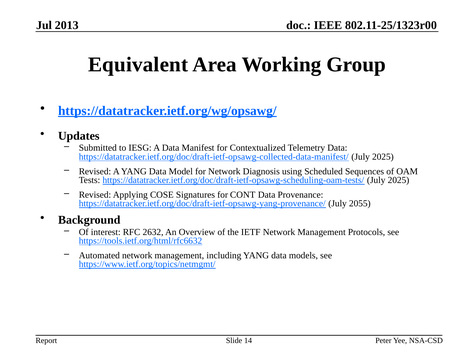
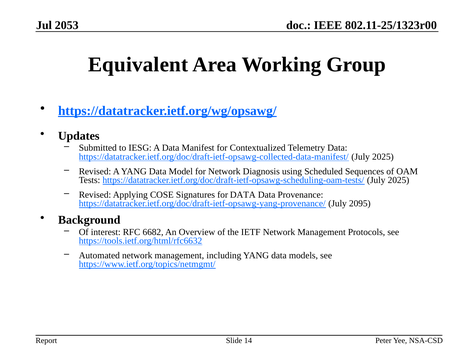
2013: 2013 -> 2053
for CONT: CONT -> DATA
2055: 2055 -> 2095
2632: 2632 -> 6682
